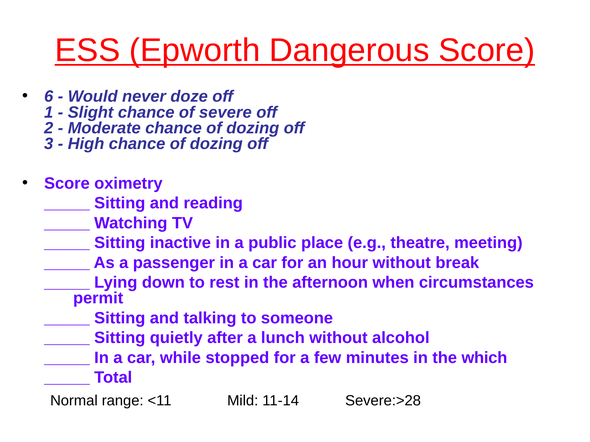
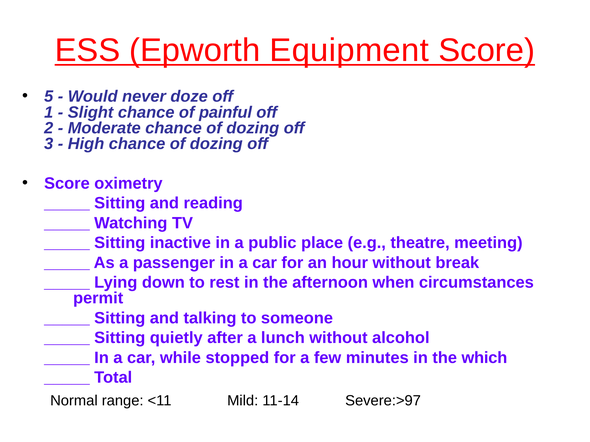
Dangerous: Dangerous -> Equipment
6: 6 -> 5
severe: severe -> painful
Severe:>28: Severe:>28 -> Severe:>97
